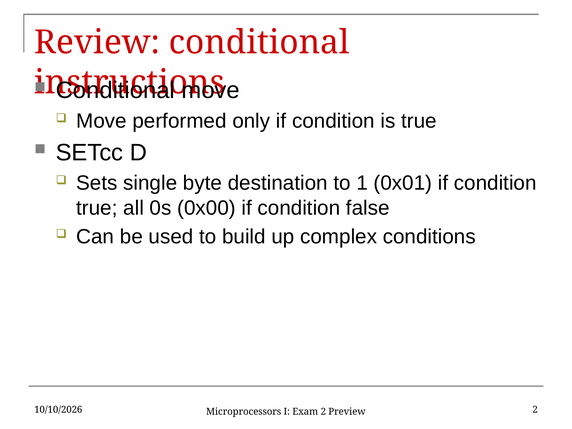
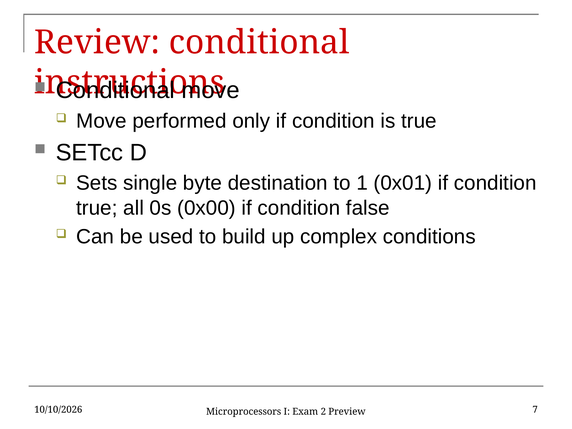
Preview 2: 2 -> 7
